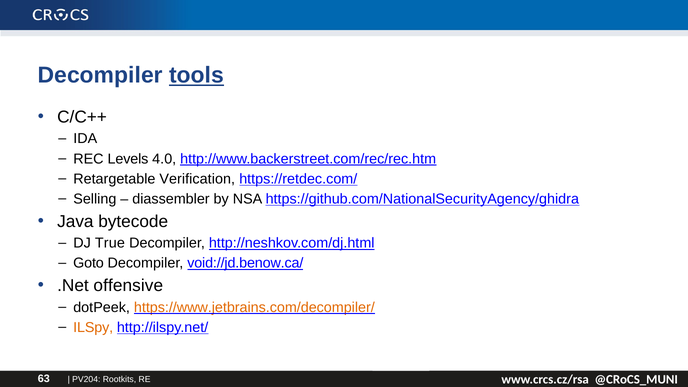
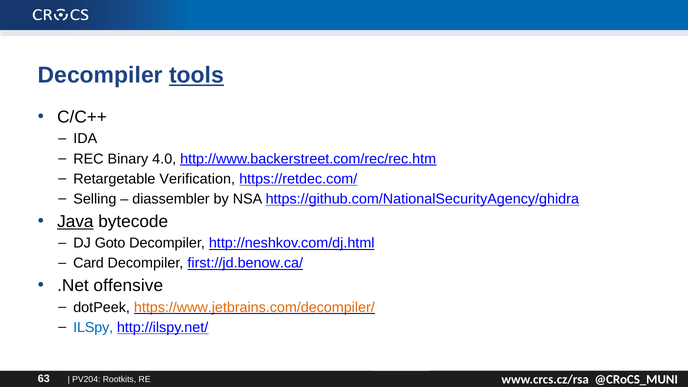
Levels: Levels -> Binary
Java underline: none -> present
True: True -> Goto
Goto: Goto -> Card
void://jd.benow.ca/: void://jd.benow.ca/ -> first://jd.benow.ca/
ILSpy colour: orange -> blue
